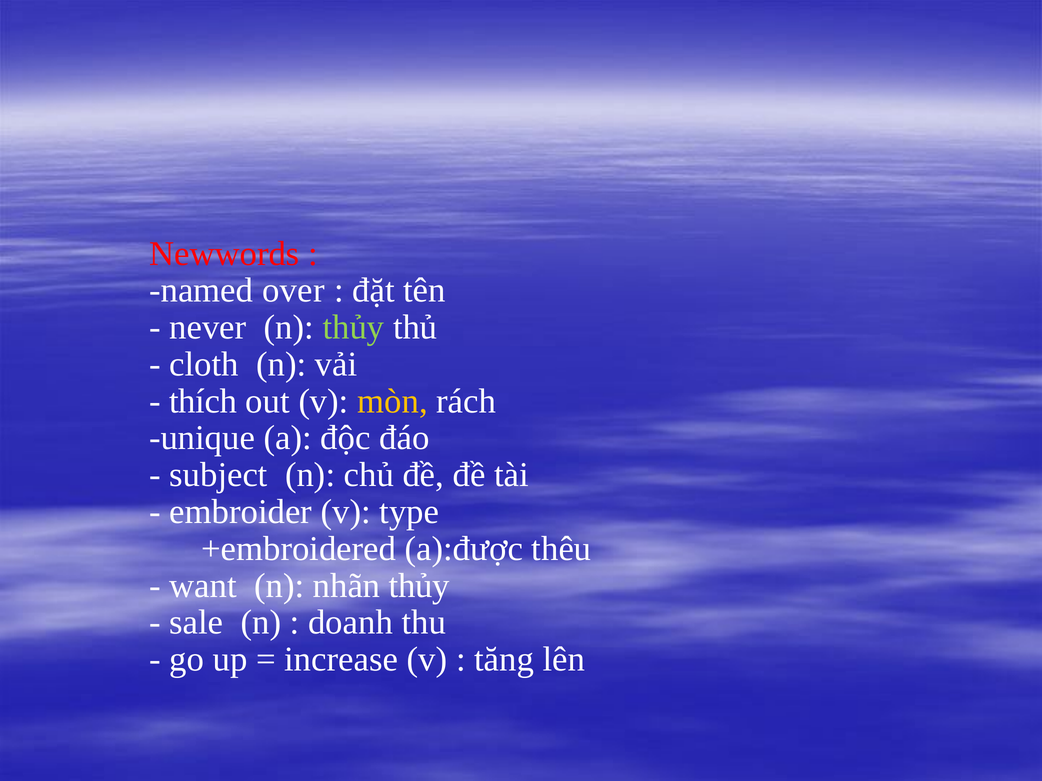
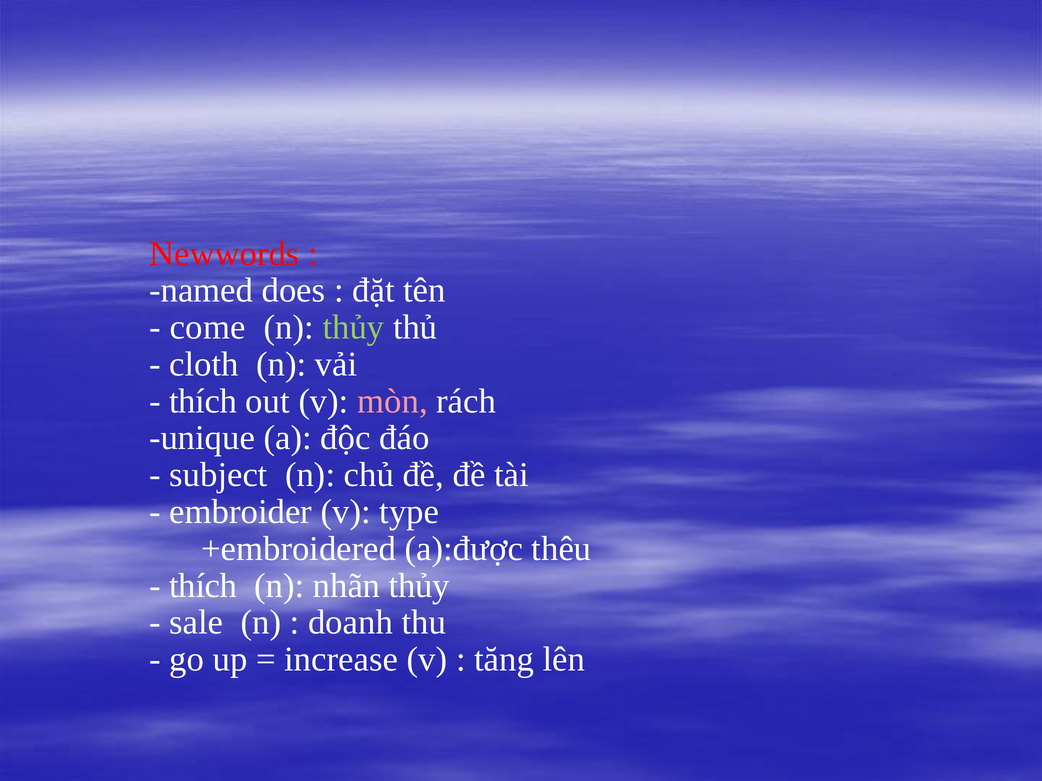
over: over -> does
never: never -> come
mòn colour: yellow -> pink
want at (203, 586): want -> thích
